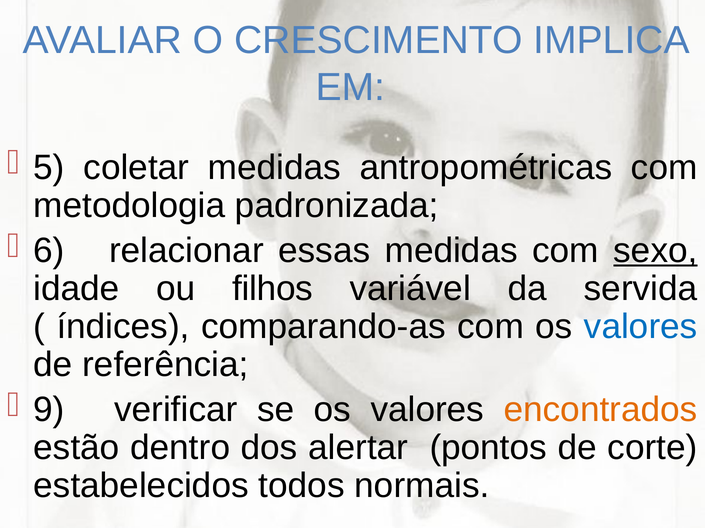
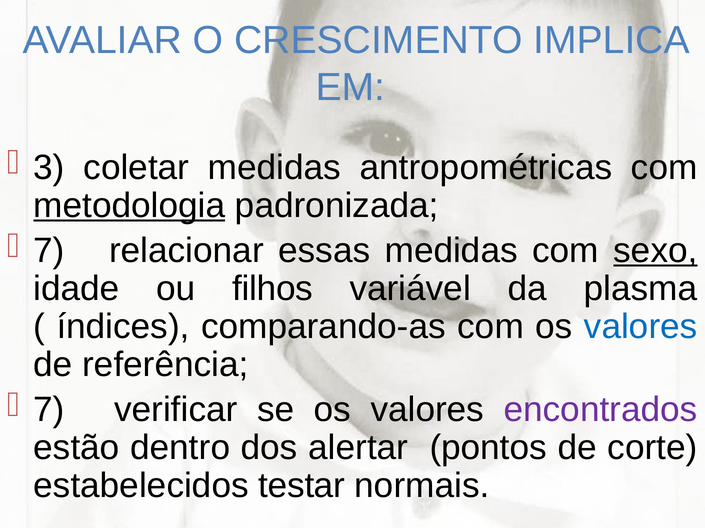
5: 5 -> 3
metodologia underline: none -> present
6 at (49, 251): 6 -> 7
servida: servida -> plasma
9 at (49, 410): 9 -> 7
encontrados colour: orange -> purple
todos: todos -> testar
